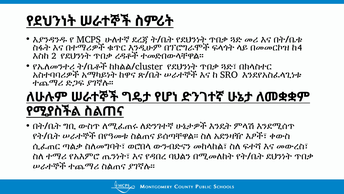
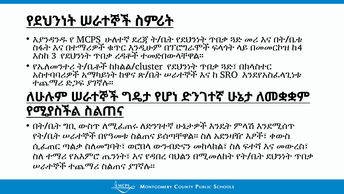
2: 2 -> 3
